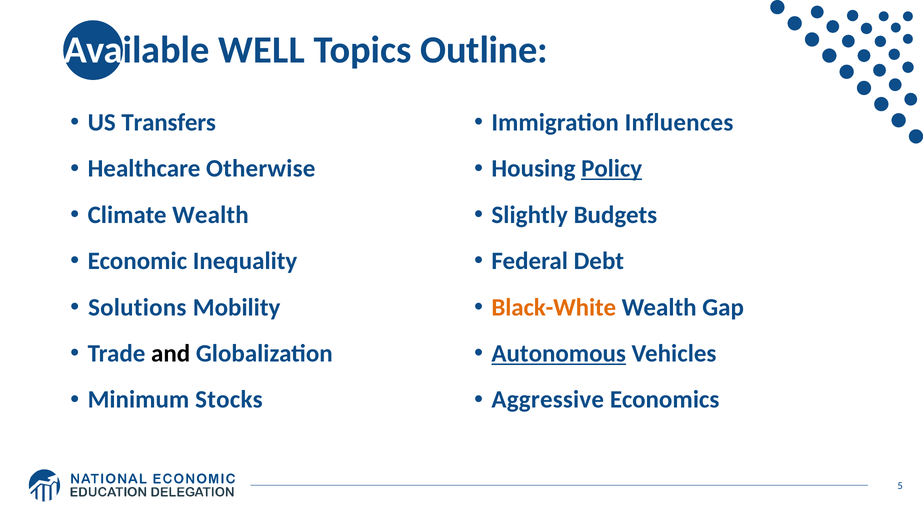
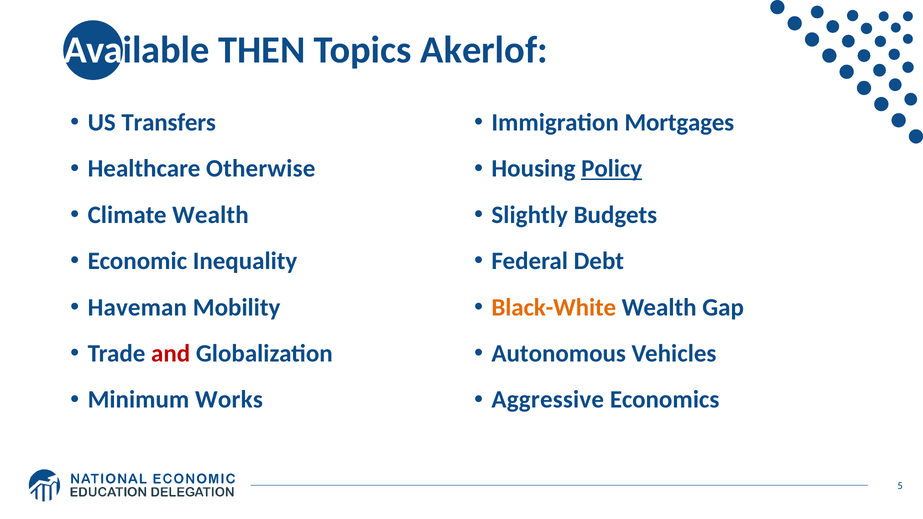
WELL: WELL -> THEN
Outline: Outline -> Akerlof
Influences: Influences -> Mortgages
Solutions: Solutions -> Haveman
and colour: black -> red
Autonomous underline: present -> none
Stocks: Stocks -> Works
